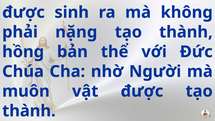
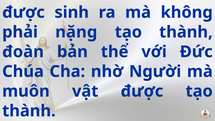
hồng: hồng -> đoàn
